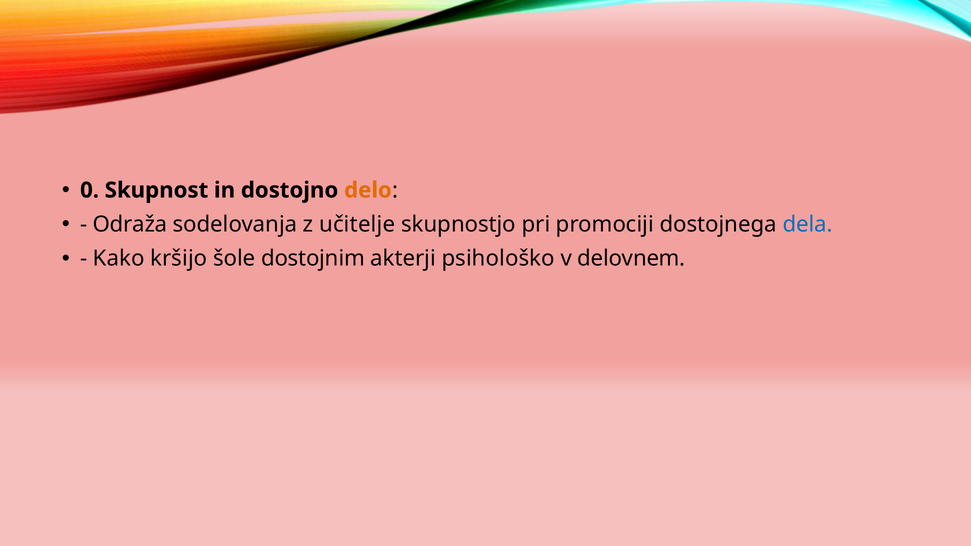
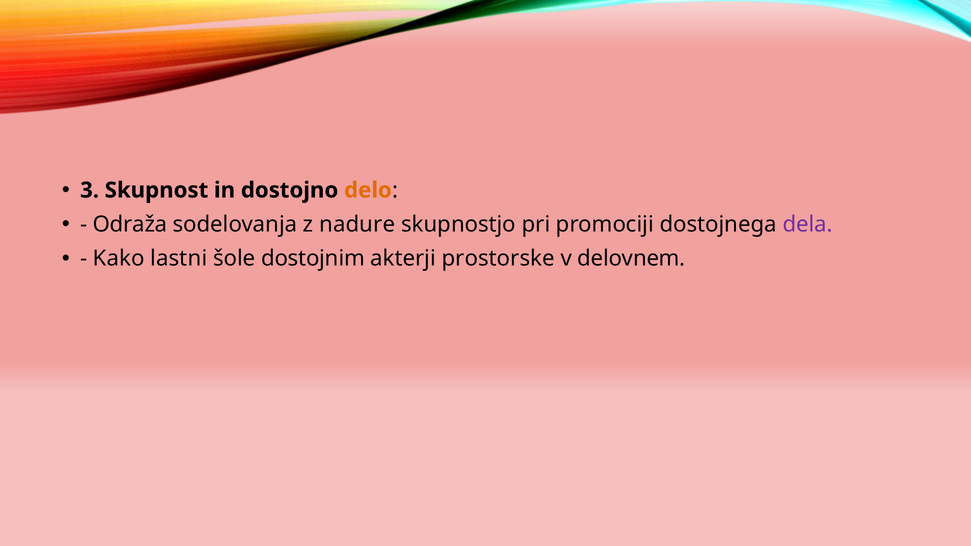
0: 0 -> 3
učitelje: učitelje -> nadure
dela colour: blue -> purple
kršijo: kršijo -> lastni
psihološko: psihološko -> prostorske
